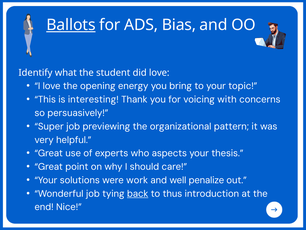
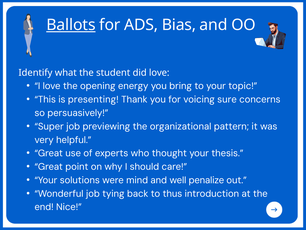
interesting: interesting -> presenting
with: with -> sure
aspects: aspects -> thought
work: work -> mind
back underline: present -> none
